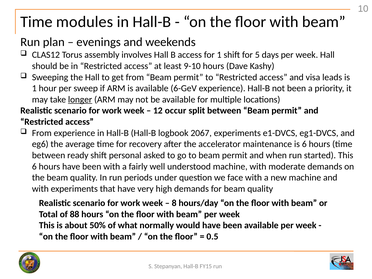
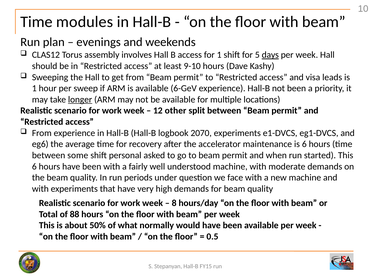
days underline: none -> present
occur: occur -> other
2067: 2067 -> 2070
ready: ready -> some
